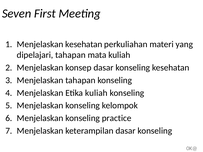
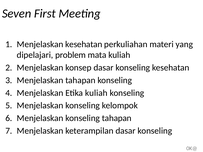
dipelajari tahapan: tahapan -> problem
konseling practice: practice -> tahapan
